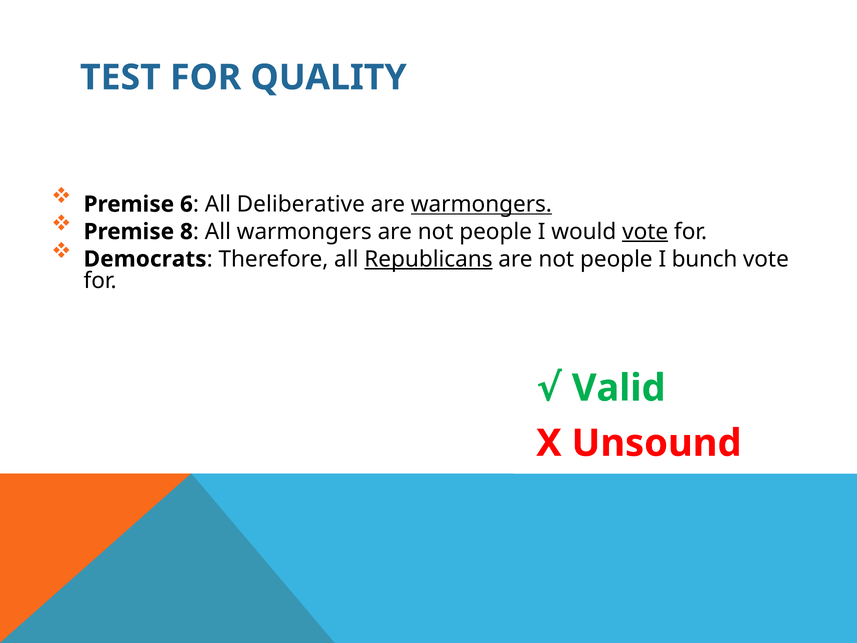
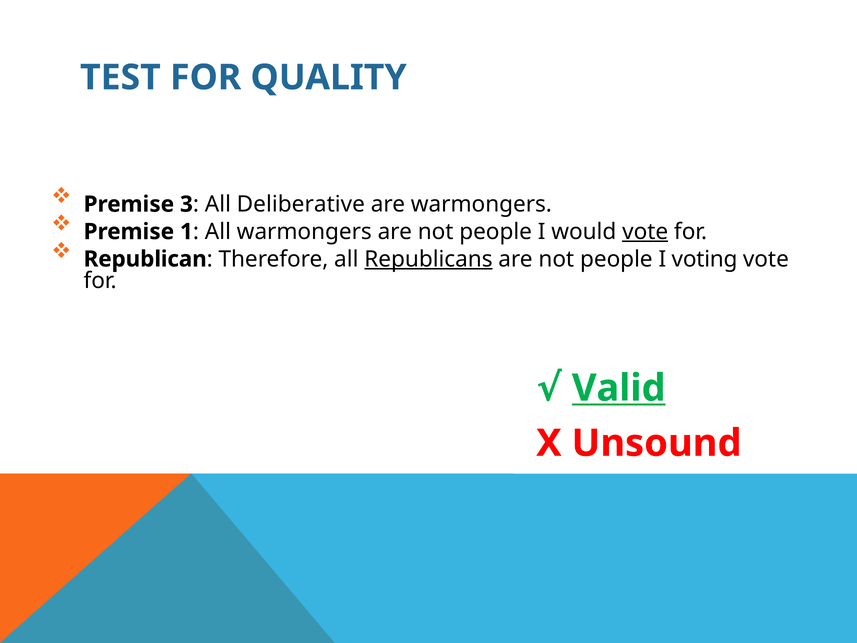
6: 6 -> 3
warmongers at (481, 204) underline: present -> none
8: 8 -> 1
Democrats: Democrats -> Republican
bunch: bunch -> voting
Valid underline: none -> present
